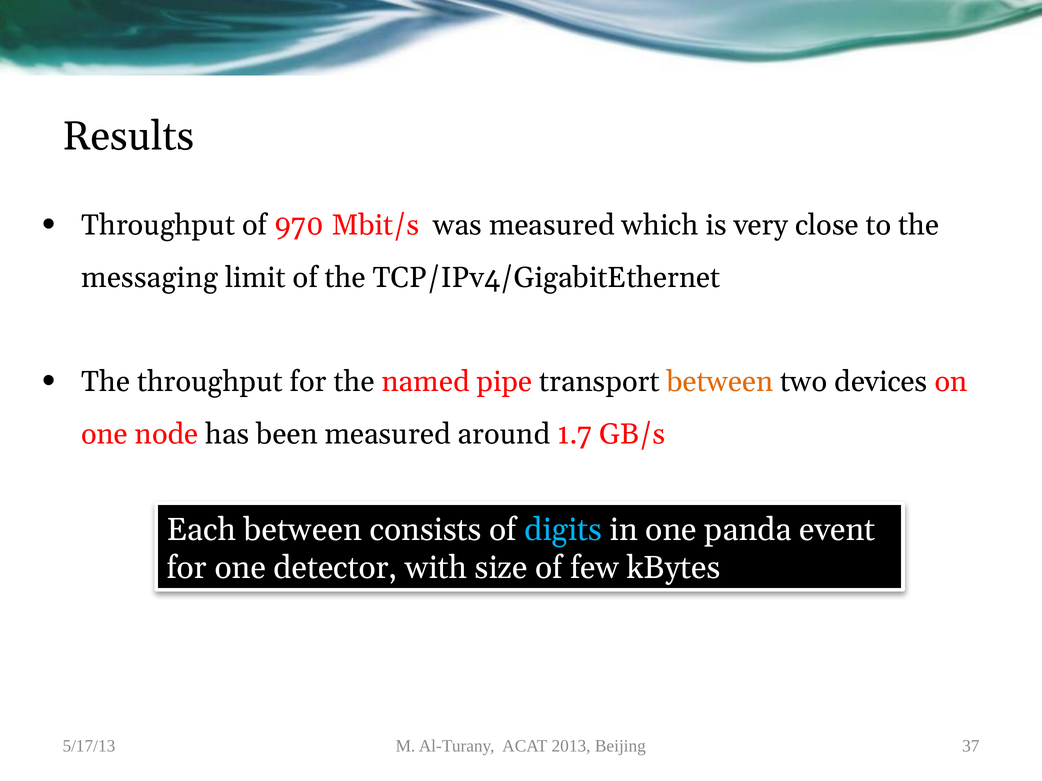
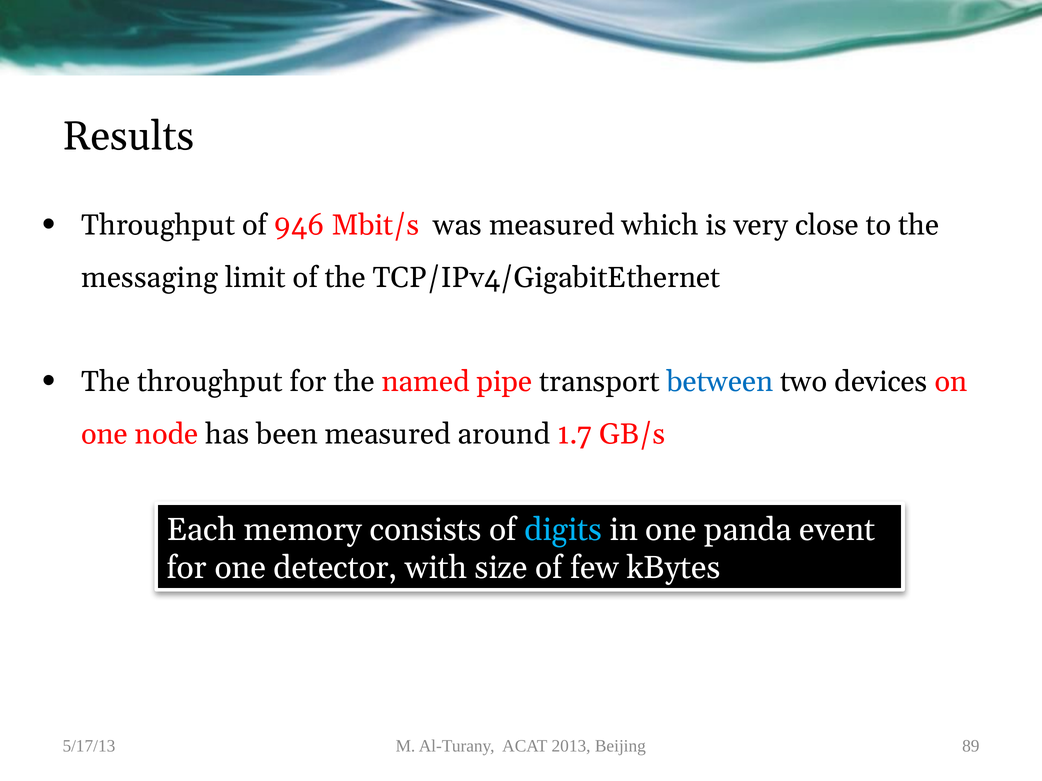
970: 970 -> 946
between at (720, 382) colour: orange -> blue
Each between: between -> memory
37: 37 -> 89
